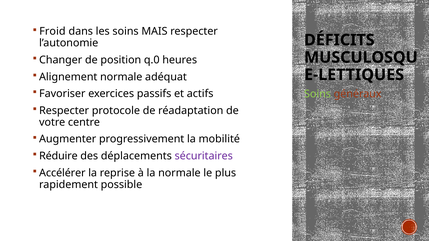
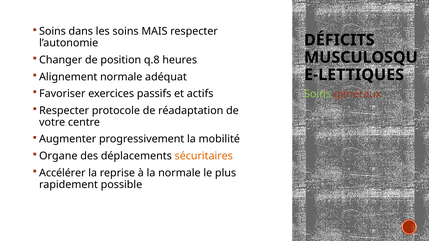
Froid at (52, 31): Froid -> Soins
q.0: q.0 -> q.8
Réduire: Réduire -> Organe
sécuritaires colour: purple -> orange
